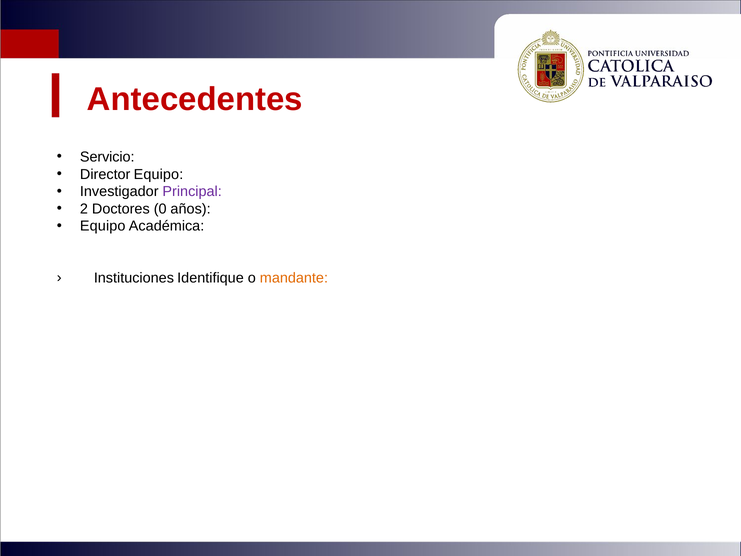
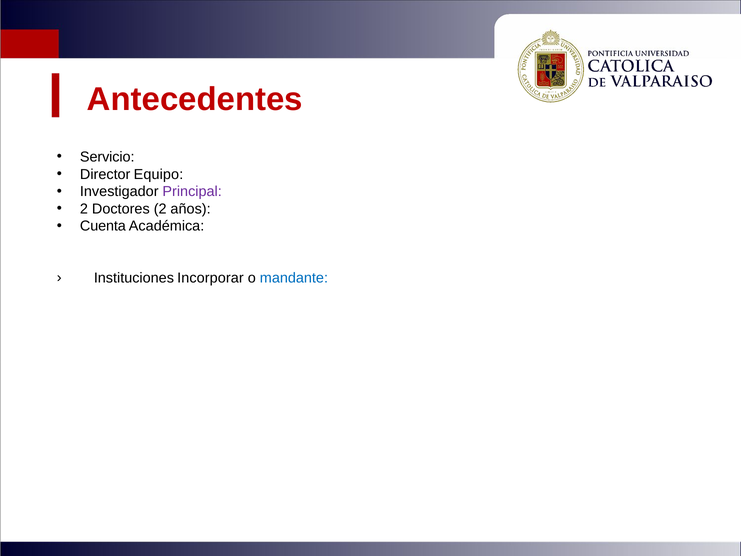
Doctores 0: 0 -> 2
Equipo at (103, 226): Equipo -> Cuenta
Identifique: Identifique -> Incorporar
mandante colour: orange -> blue
